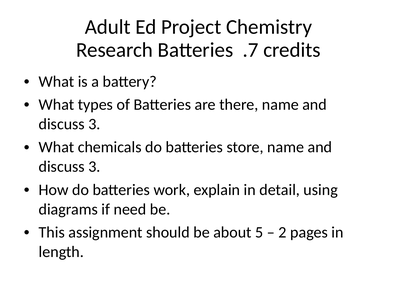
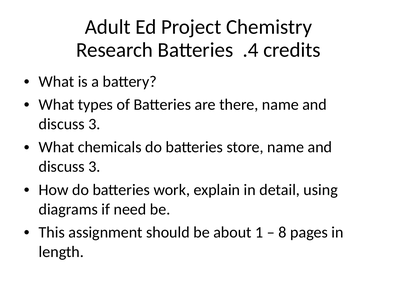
.7: .7 -> .4
5: 5 -> 1
2: 2 -> 8
